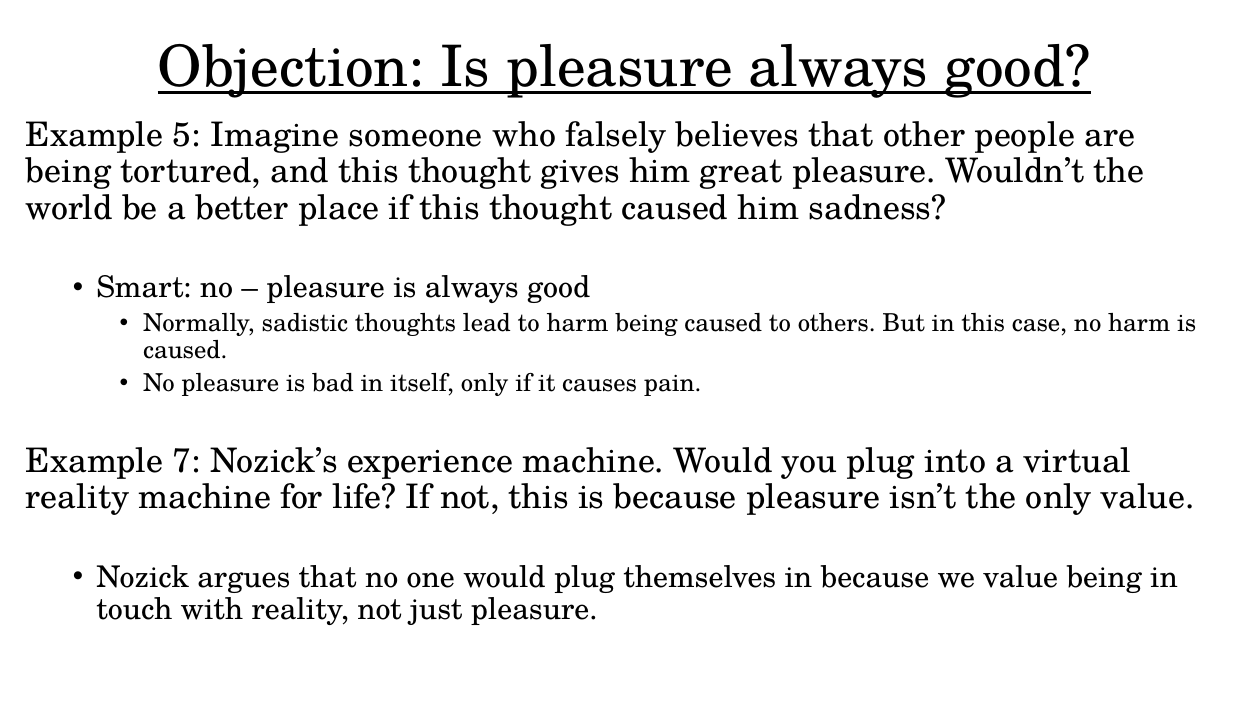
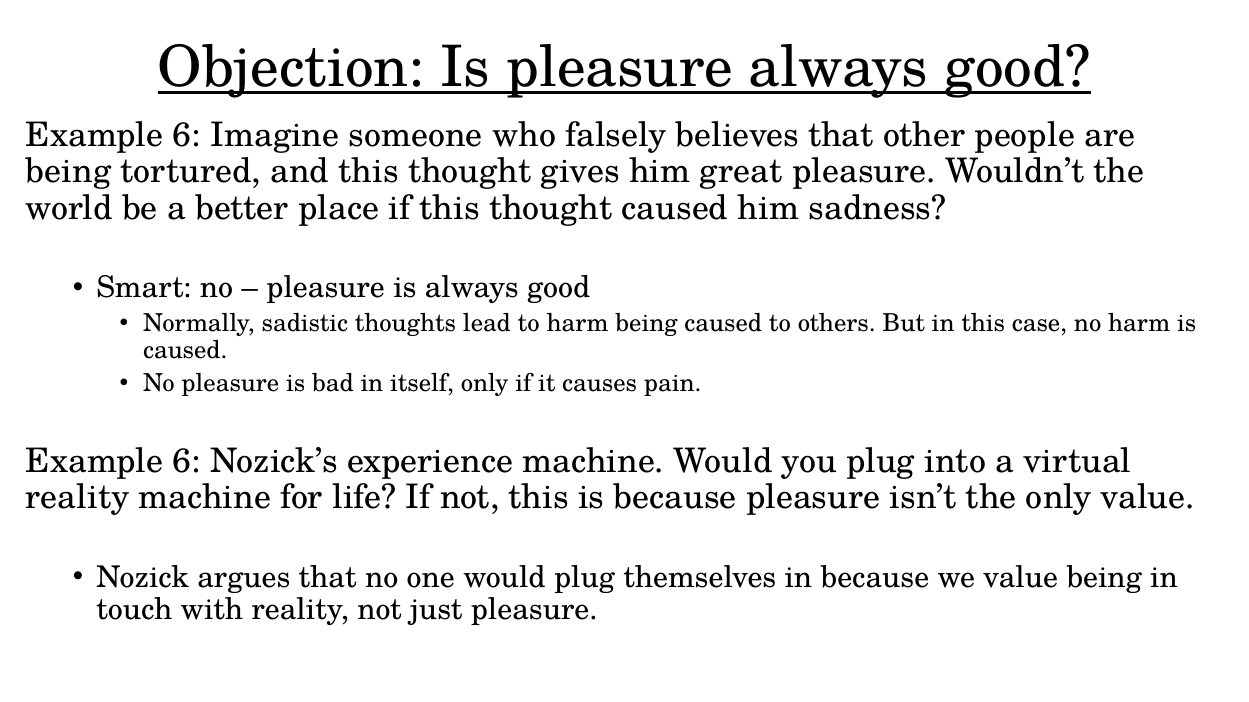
5 at (187, 135): 5 -> 6
7 at (187, 461): 7 -> 6
